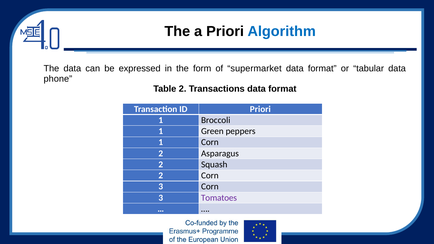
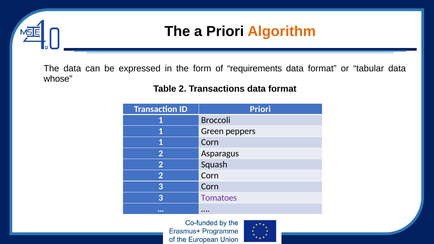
Algorithm colour: blue -> orange
supermarket: supermarket -> requirements
phone: phone -> whose
